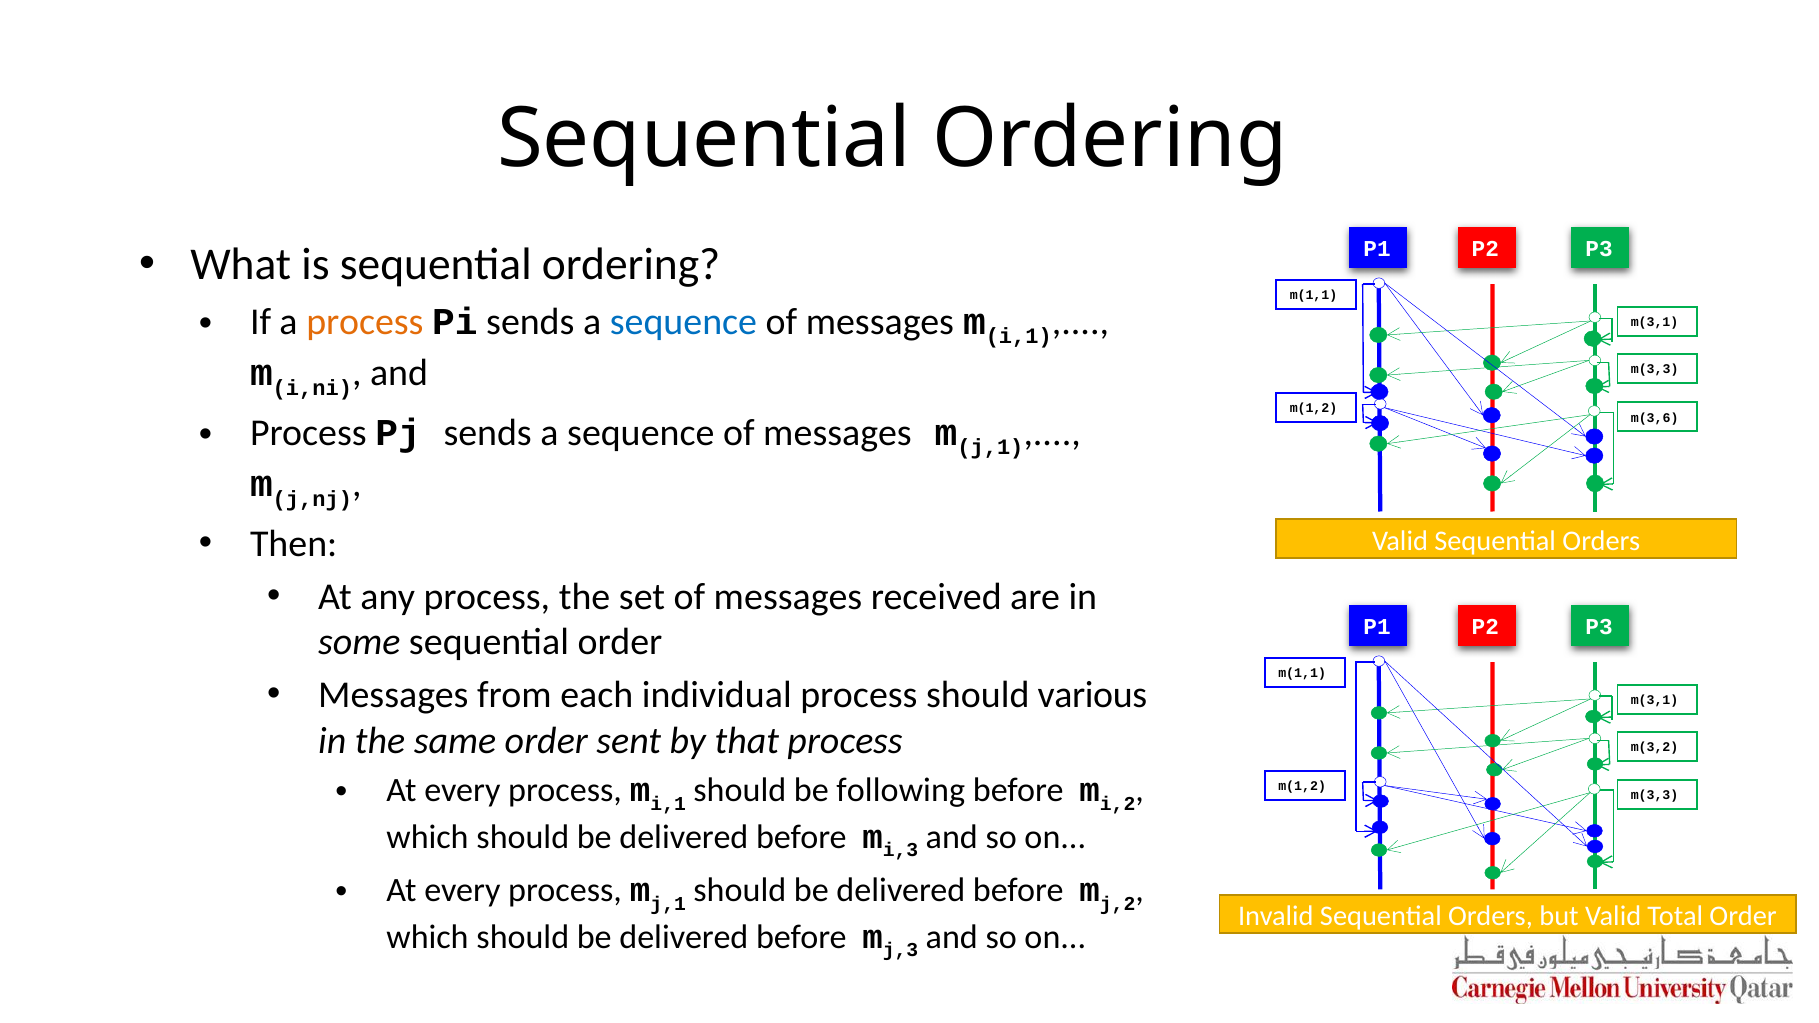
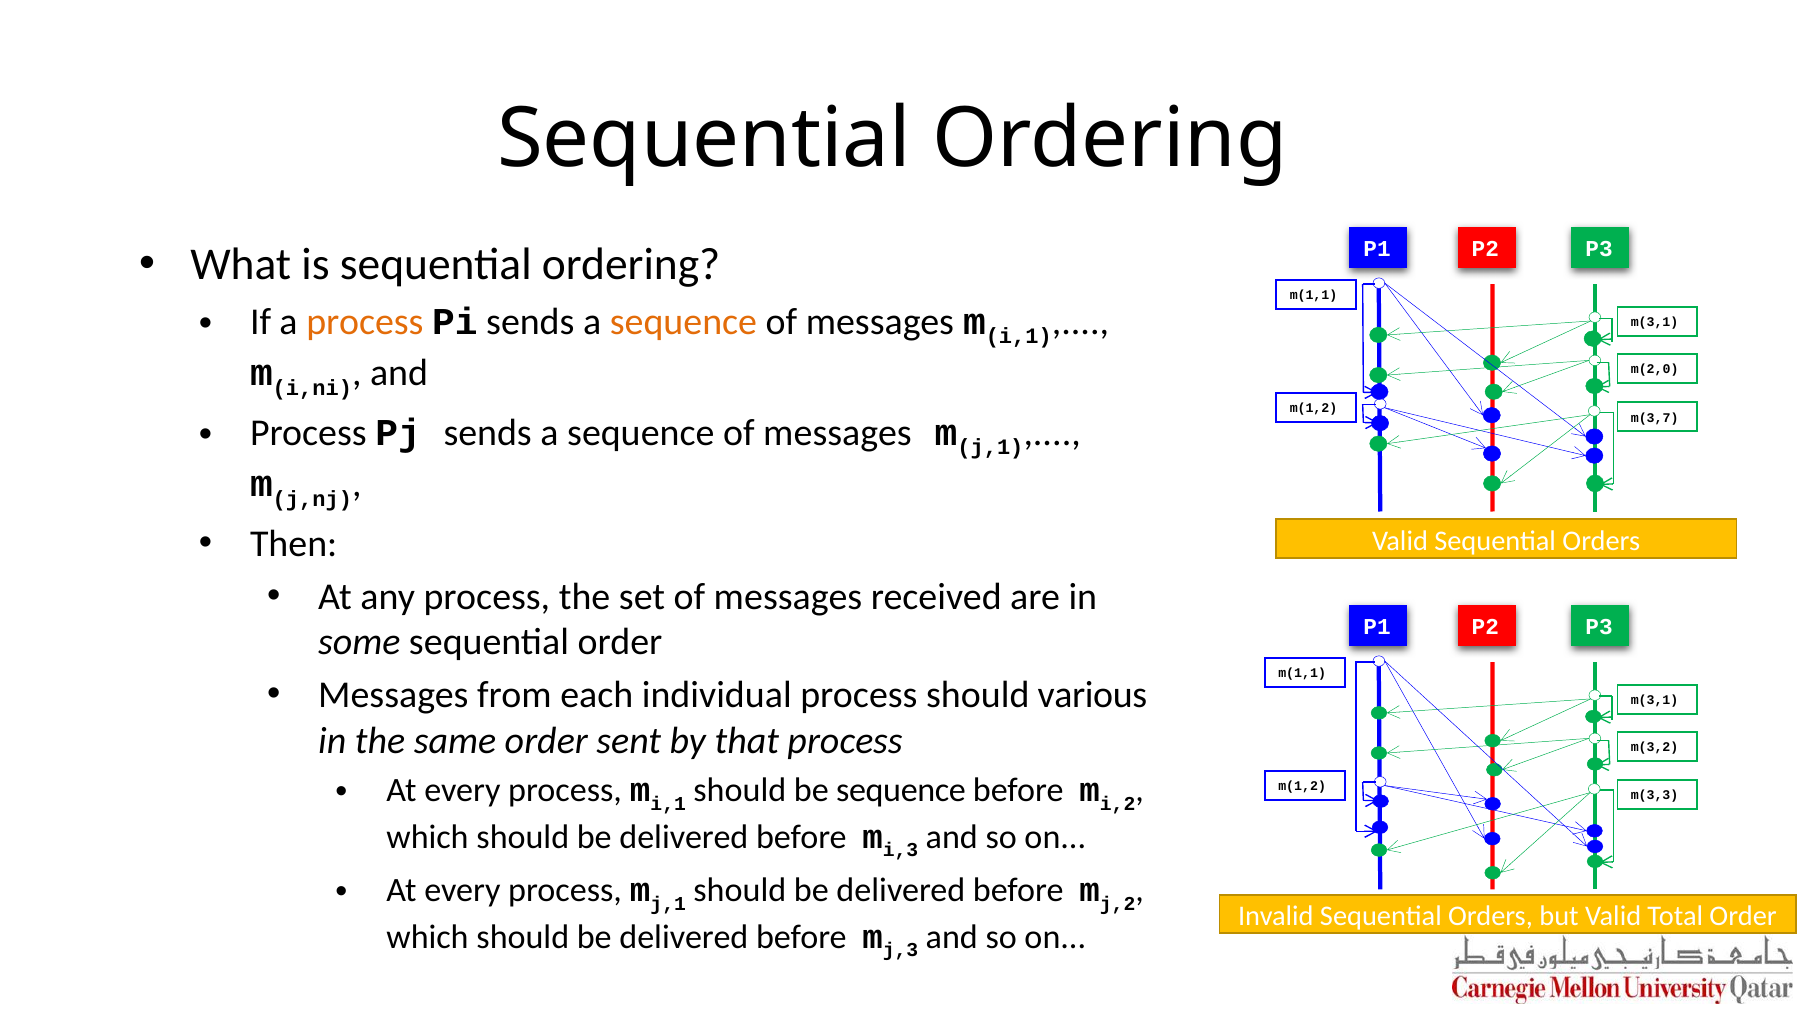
sequence at (683, 322) colour: blue -> orange
m(3,3 at (1655, 369): m(3,3 -> m(2,0
m(3,6: m(3,6 -> m(3,7
be following: following -> sequence
